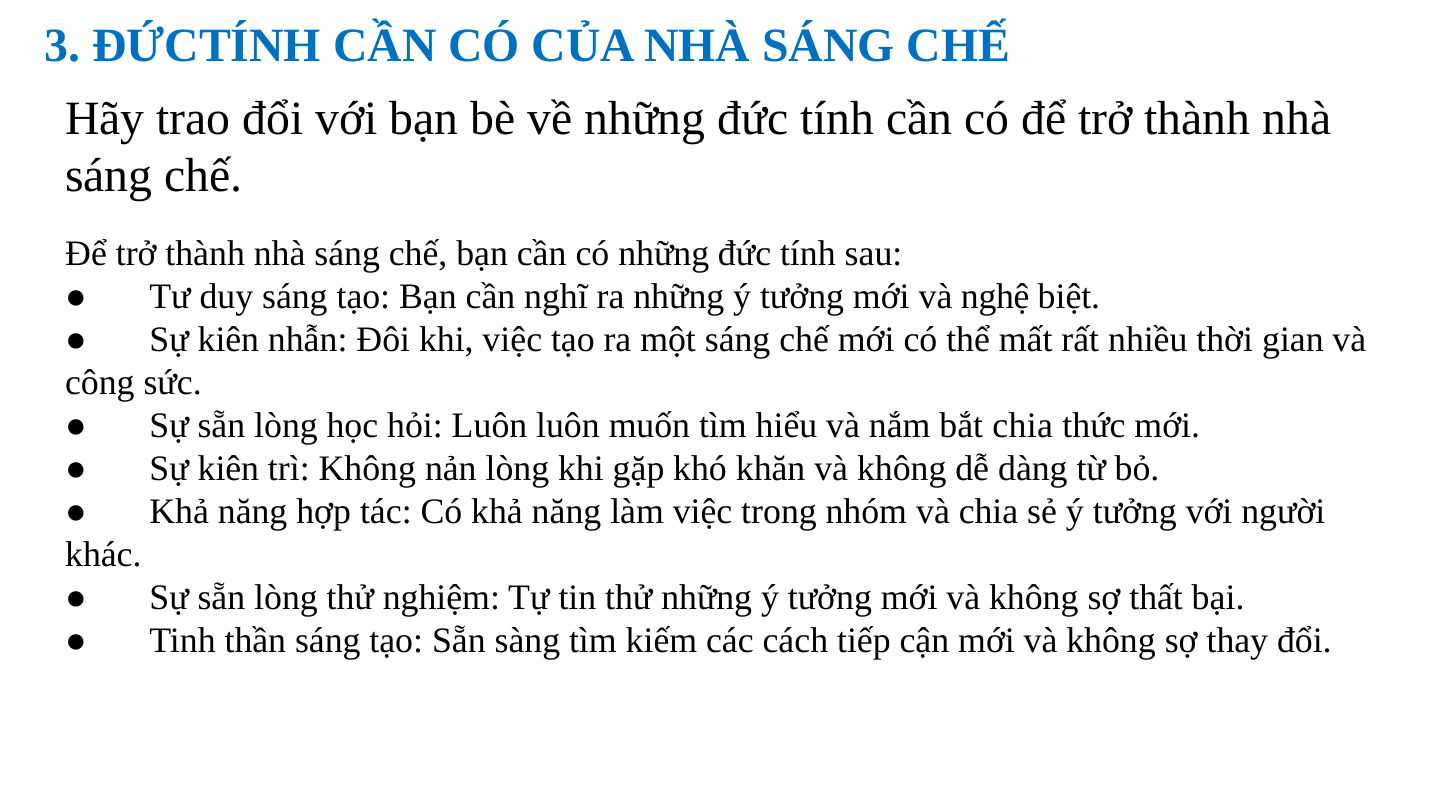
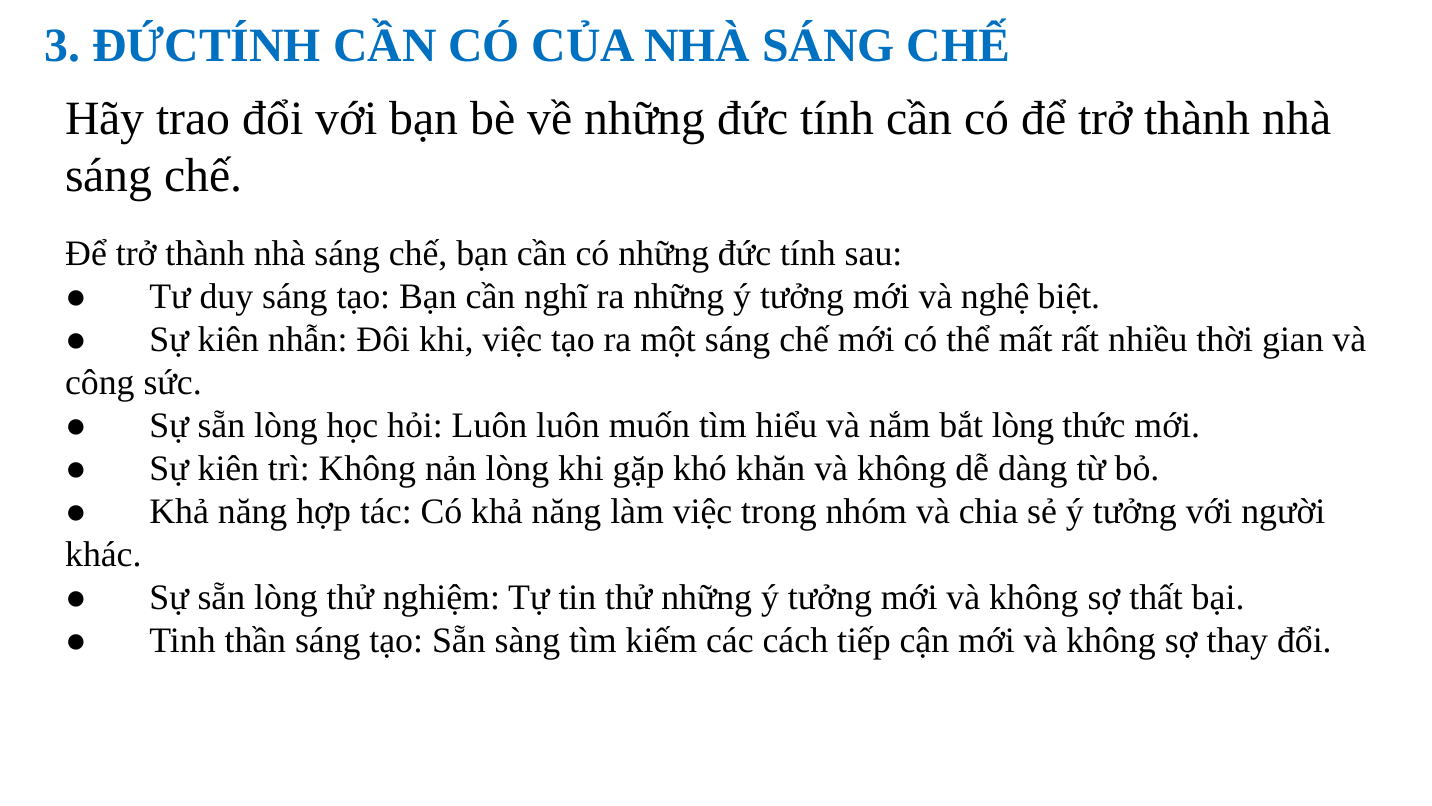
bắt chia: chia -> lòng
